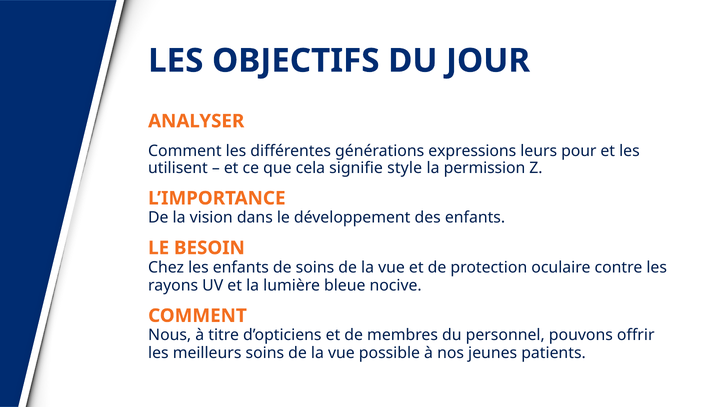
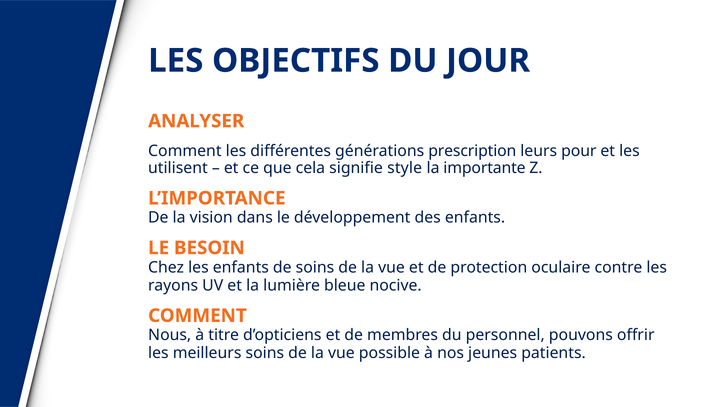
expressions: expressions -> prescription
permission: permission -> importante
